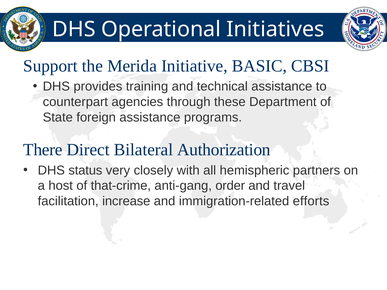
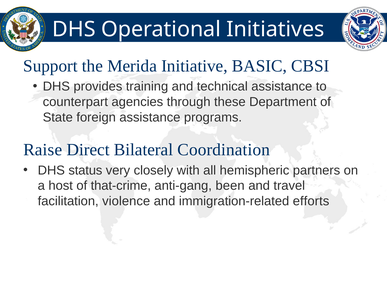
There: There -> Raise
Authorization: Authorization -> Coordination
order: order -> been
increase: increase -> violence
